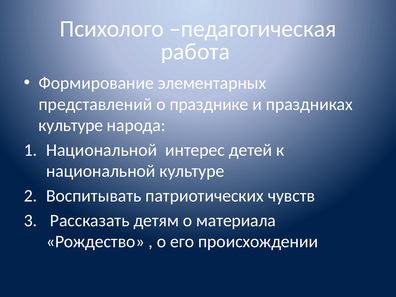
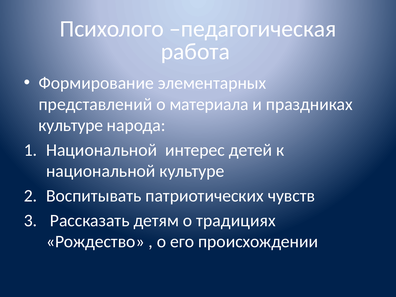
празднике: празднике -> материала
материала: материала -> традициях
